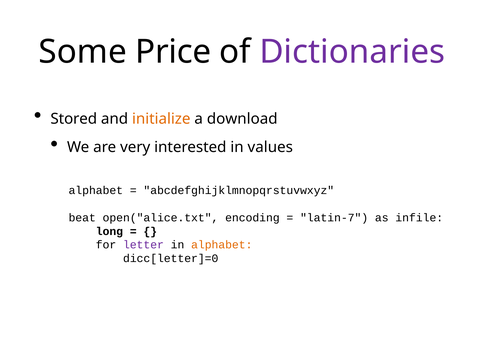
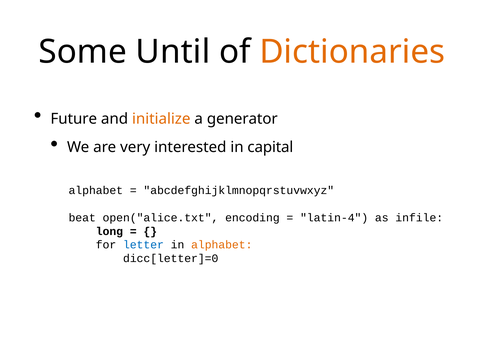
Price: Price -> Until
Dictionaries colour: purple -> orange
Stored: Stored -> Future
download: download -> generator
values: values -> capital
latin-7: latin-7 -> latin-4
letter colour: purple -> blue
